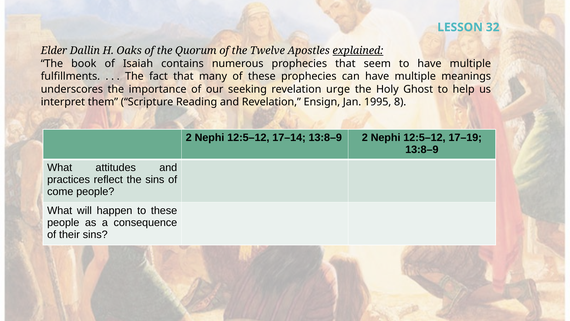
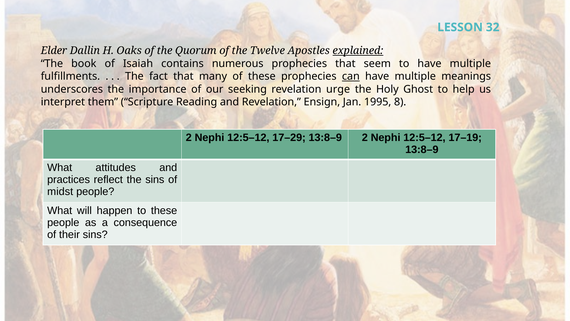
can underline: none -> present
17–14: 17–14 -> 17–29
come: come -> midst
